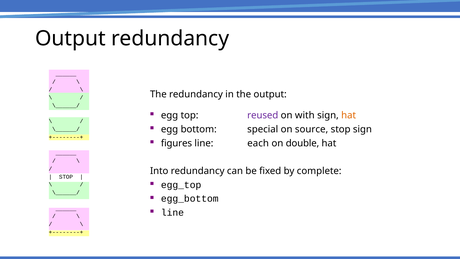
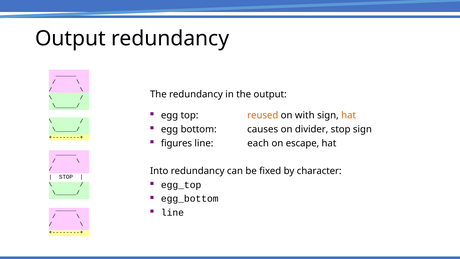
reused colour: purple -> orange
special: special -> causes
source: source -> divider
double: double -> escape
complete: complete -> character
